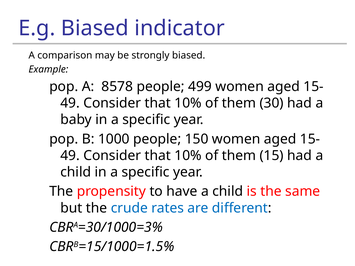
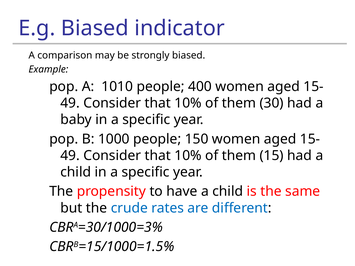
8578: 8578 -> 1010
499: 499 -> 400
